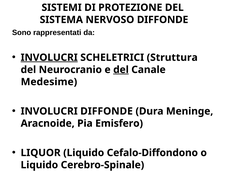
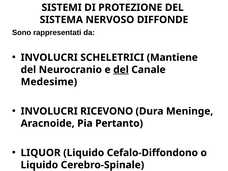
INVOLUCRI at (49, 58) underline: present -> none
Struttura: Struttura -> Mantiene
INVOLUCRI DIFFONDE: DIFFONDE -> RICEVONO
Emisfero: Emisfero -> Pertanto
